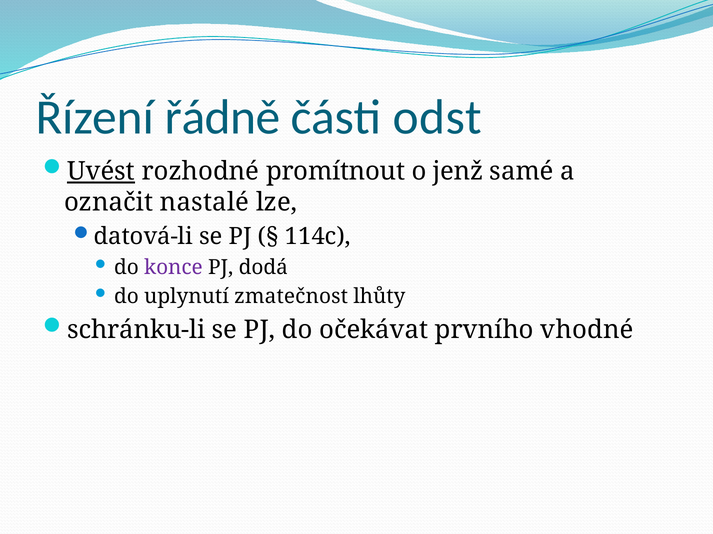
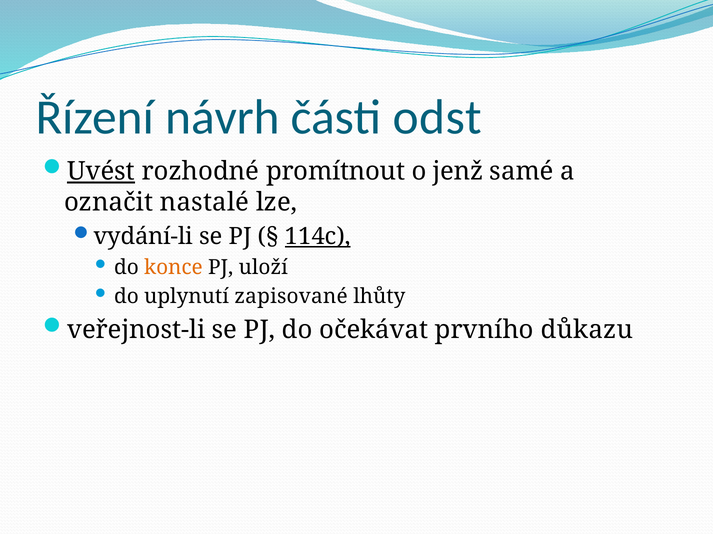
řádně: řádně -> návrh
datová-li: datová-li -> vydání-li
114c underline: none -> present
konce colour: purple -> orange
dodá: dodá -> uloží
zmatečnost: zmatečnost -> zapisované
schránku-li: schránku-li -> veřejnost-li
vhodné: vhodné -> důkazu
